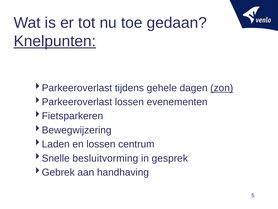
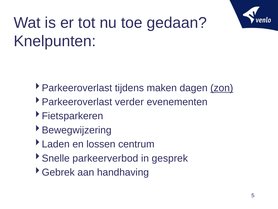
Knelpunten underline: present -> none
gehele: gehele -> maken
lossen at (129, 102): lossen -> verder
besluitvorming: besluitvorming -> parkeerverbod
